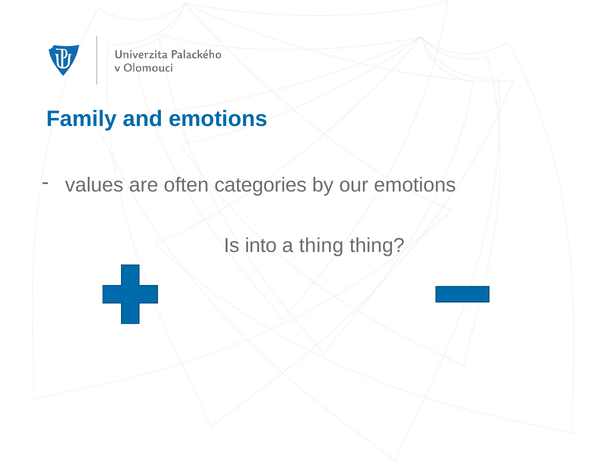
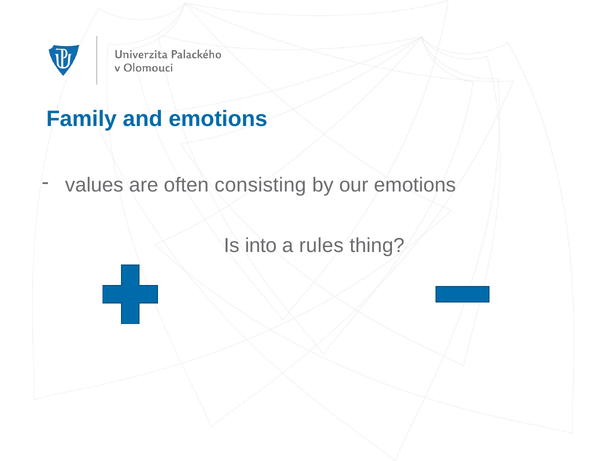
categories: categories -> consisting
a thing: thing -> rules
